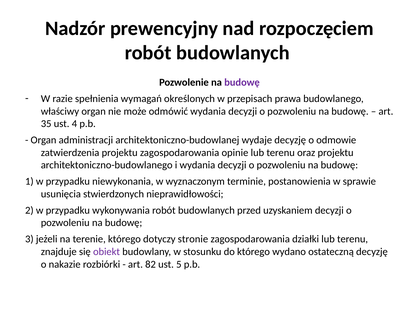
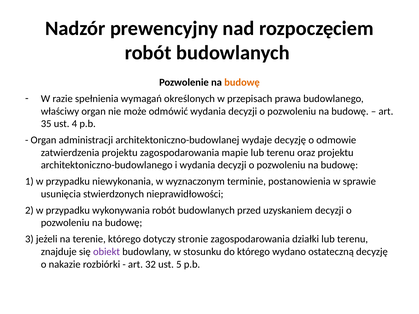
budowę at (242, 82) colour: purple -> orange
opinie: opinie -> mapie
82: 82 -> 32
